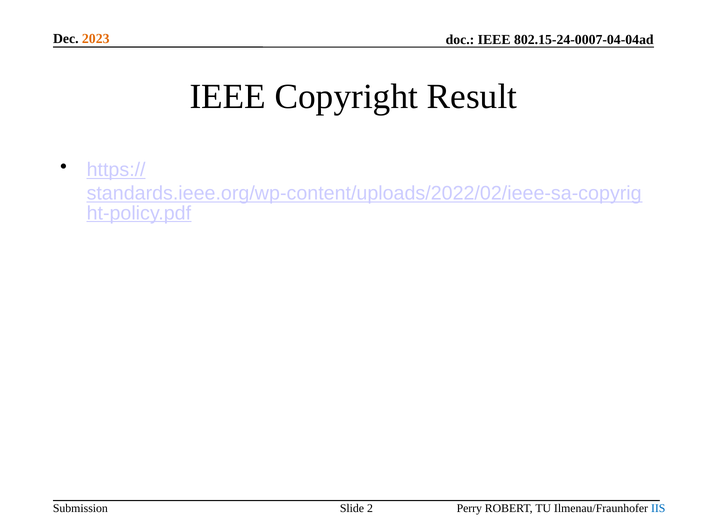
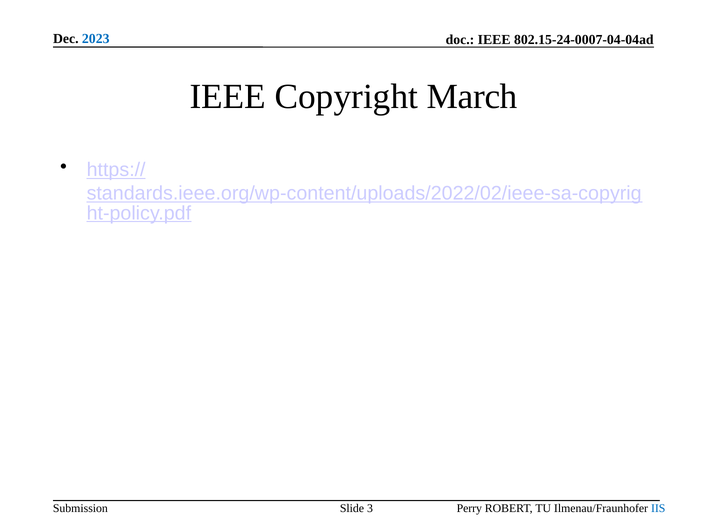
2023 colour: orange -> blue
Result: Result -> March
2: 2 -> 3
